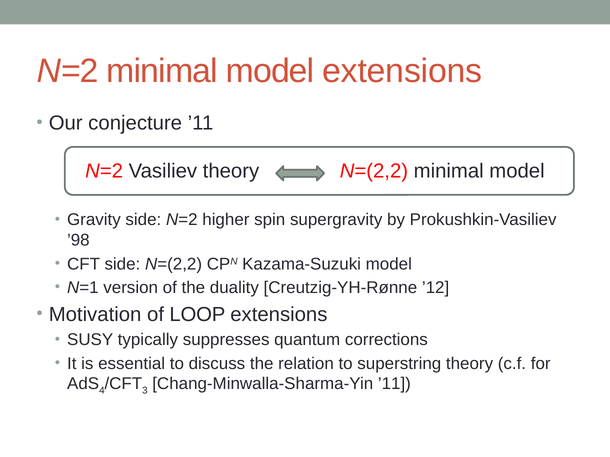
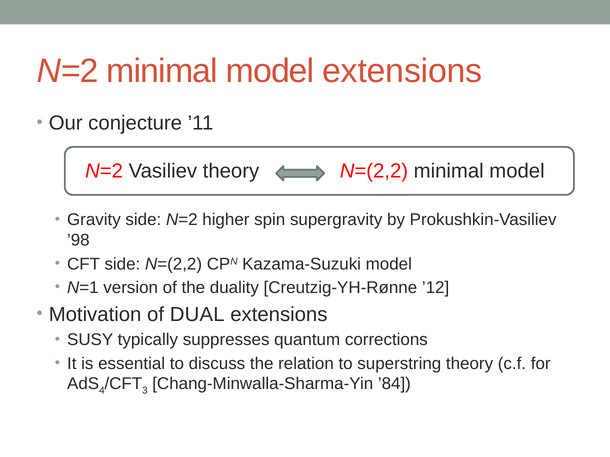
LOOP: LOOP -> DUAL
Chang-Minwalla-Sharma-Yin ’11: ’11 -> ’84
